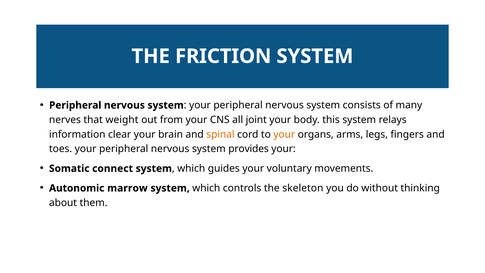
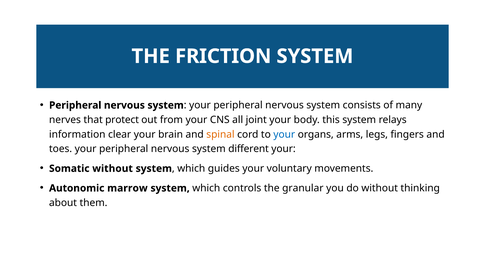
weight: weight -> protect
your at (284, 134) colour: orange -> blue
provides: provides -> different
Somatic connect: connect -> without
skeleton: skeleton -> granular
